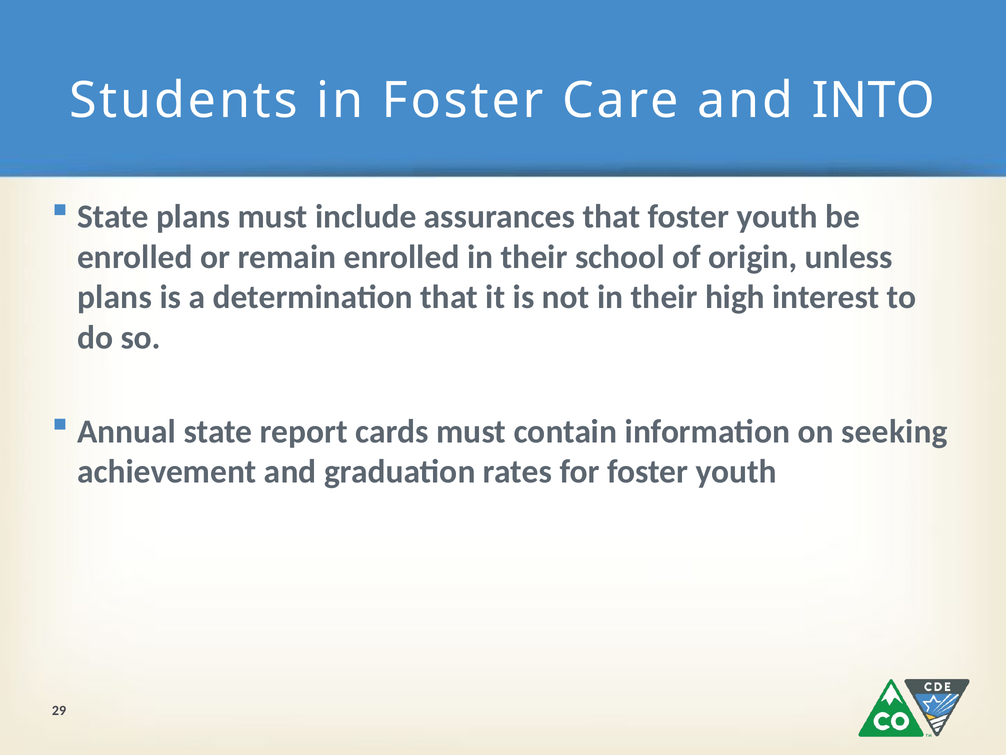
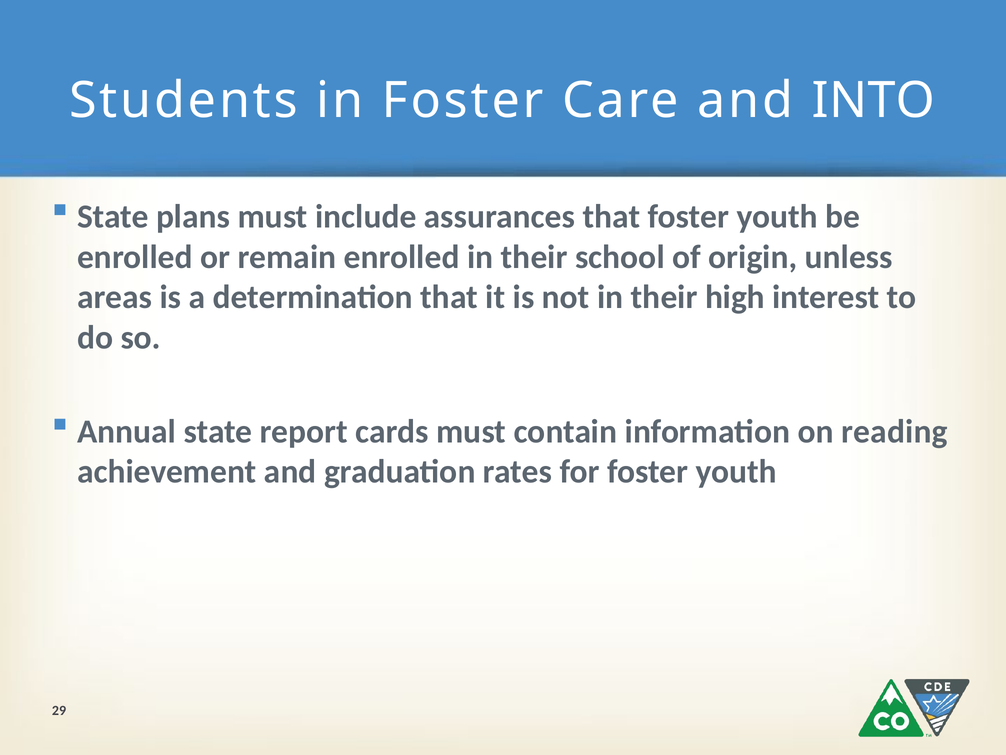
plans at (114, 297): plans -> areas
seeking: seeking -> reading
